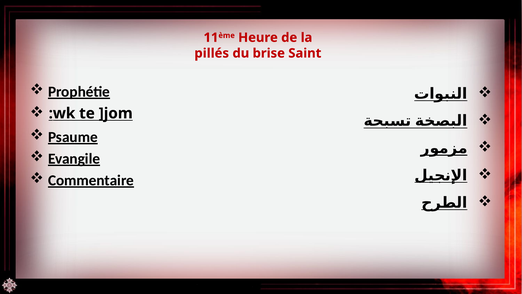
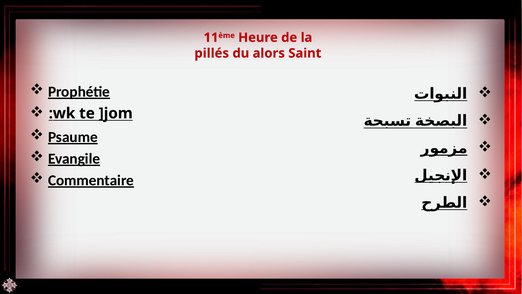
brise: brise -> alors
